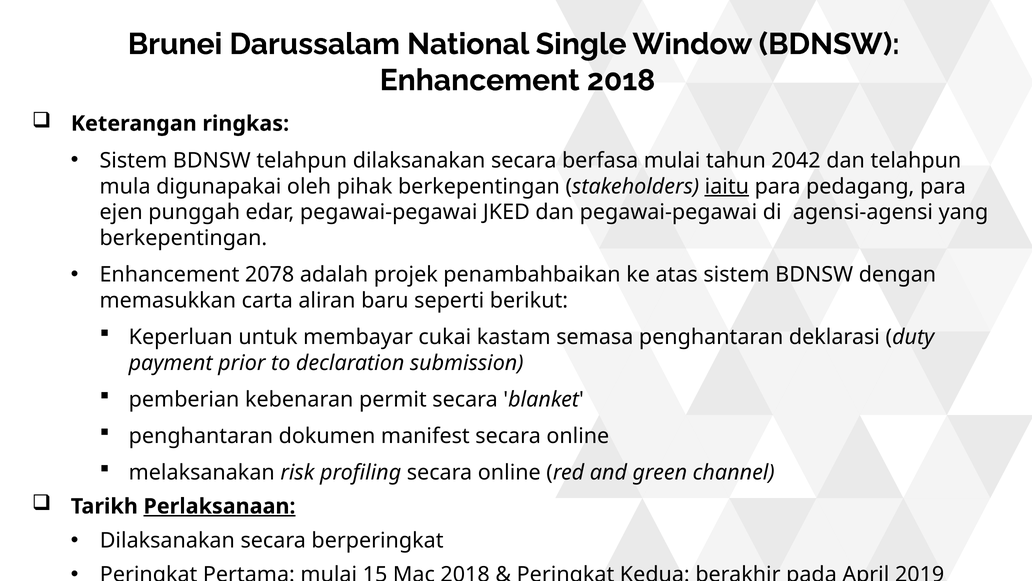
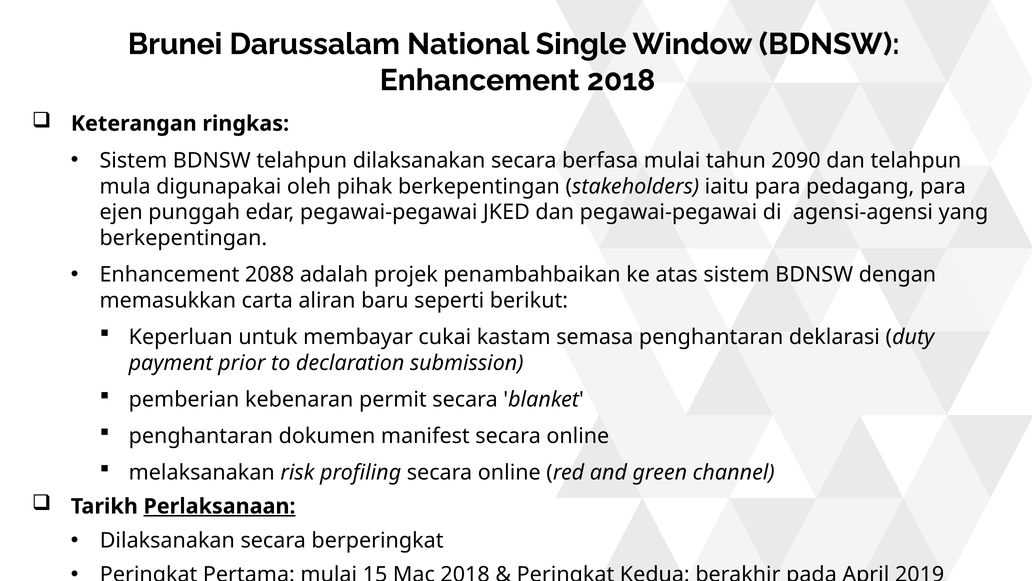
2042: 2042 -> 2090
iaitu underline: present -> none
2078: 2078 -> 2088
